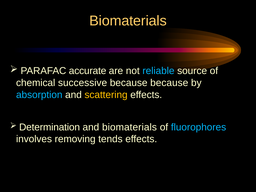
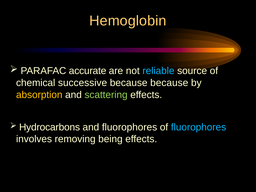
Biomaterials at (128, 21): Biomaterials -> Hemoglobin
absorption colour: light blue -> yellow
scattering colour: yellow -> light green
Determination: Determination -> Hydrocarbons
and biomaterials: biomaterials -> fluorophores
tends: tends -> being
